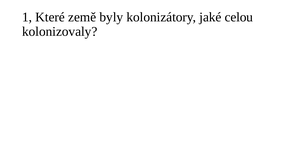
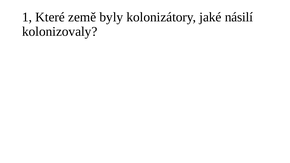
celou: celou -> násilí
